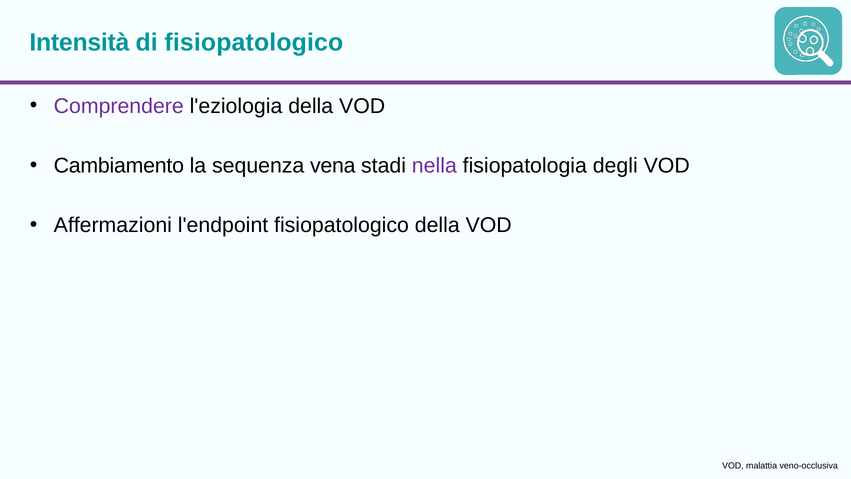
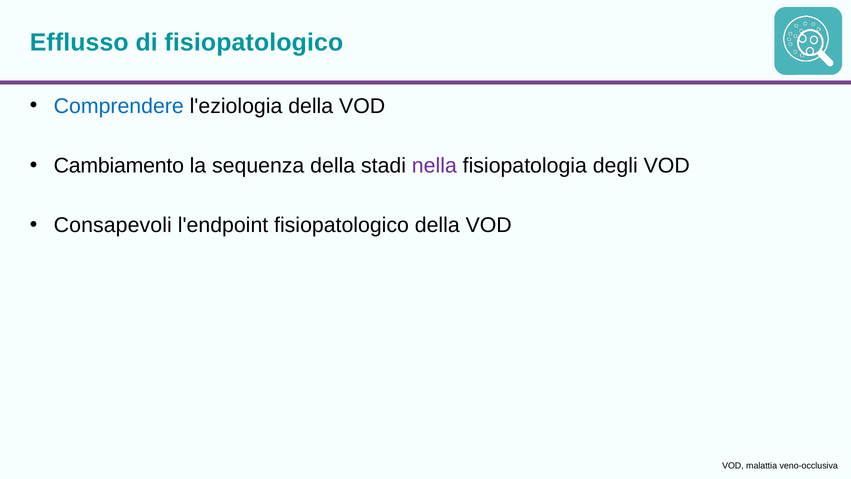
Intensità: Intensità -> Efflusso
Comprendere colour: purple -> blue
sequenza vena: vena -> della
Affermazioni: Affermazioni -> Consapevoli
